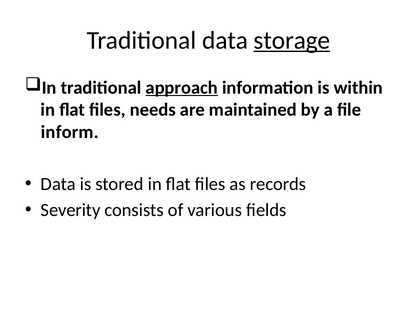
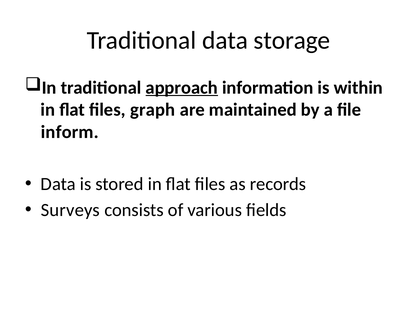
storage underline: present -> none
needs: needs -> graph
Severity: Severity -> Surveys
